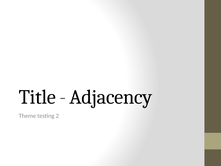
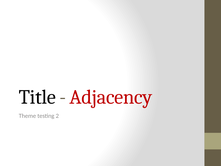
Adjacency colour: black -> red
